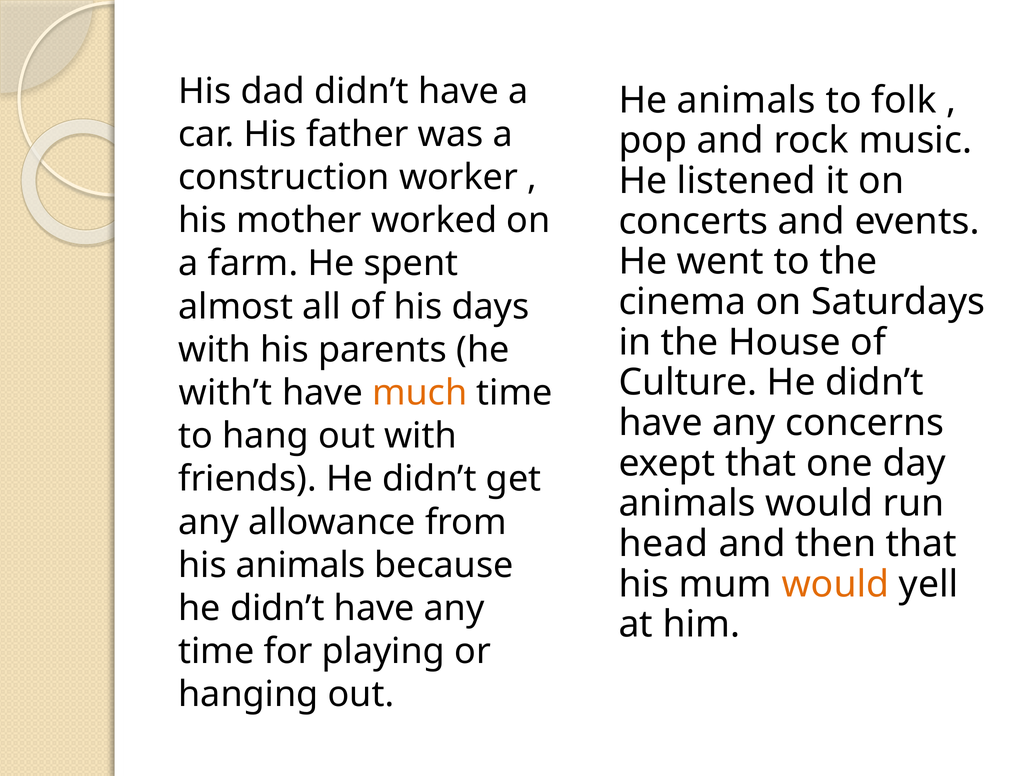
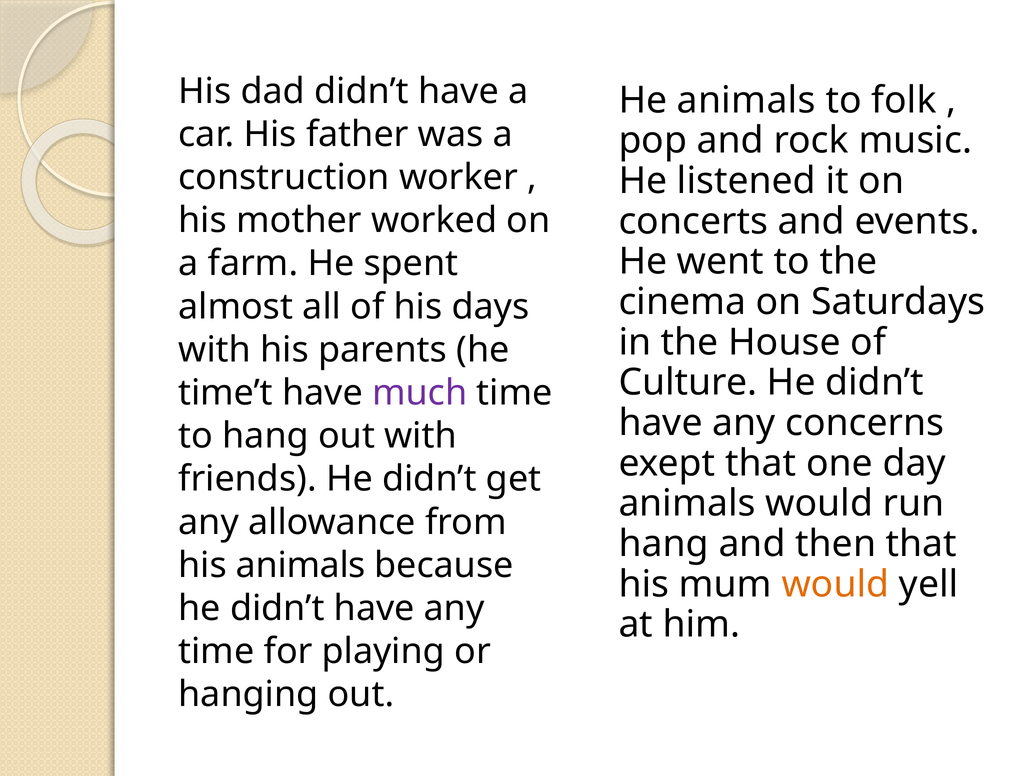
with’t: with’t -> time’t
much colour: orange -> purple
head at (664, 544): head -> hang
